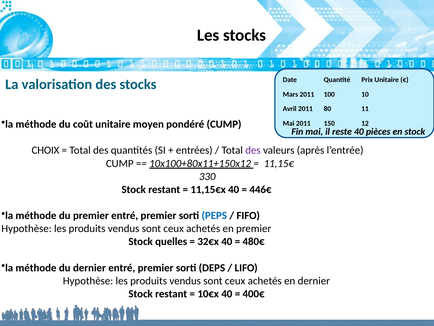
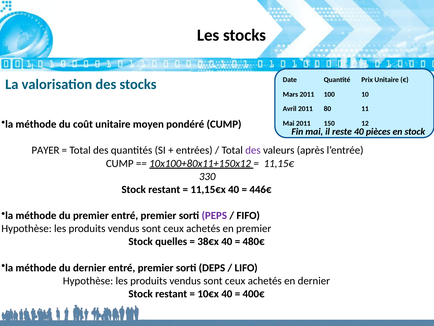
CHOIX: CHOIX -> PAYER
PEPS colour: blue -> purple
32€x: 32€x -> 38€x
